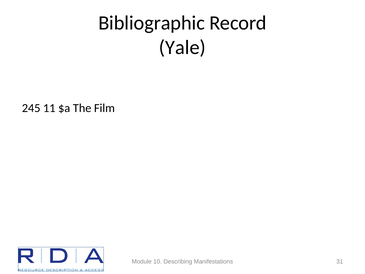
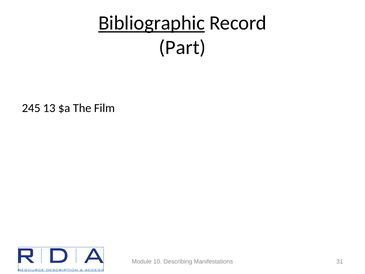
Bibliographic underline: none -> present
Yale: Yale -> Part
11: 11 -> 13
